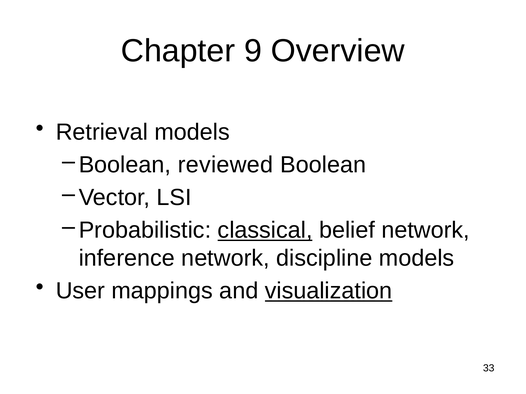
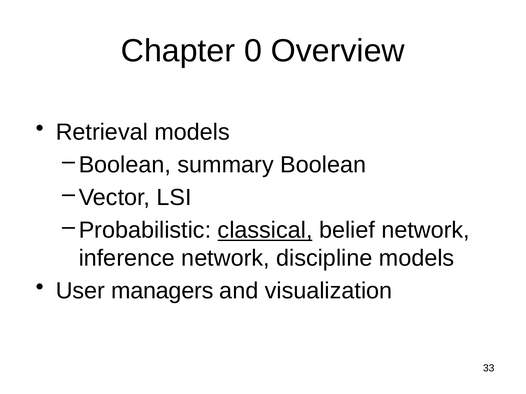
9: 9 -> 0
reviewed: reviewed -> summary
mappings: mappings -> managers
visualization underline: present -> none
